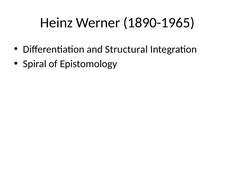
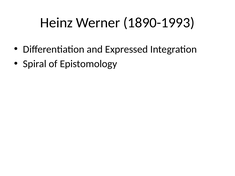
1890-1965: 1890-1965 -> 1890-1993
Structural: Structural -> Expressed
